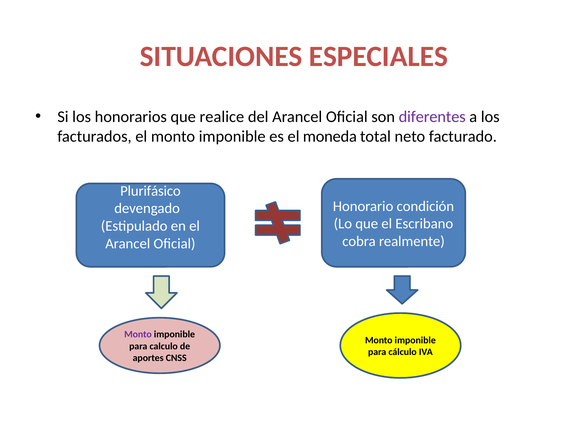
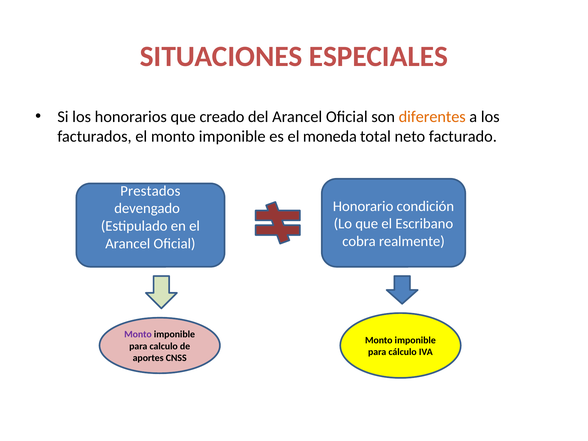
realice: realice -> creado
diferentes colour: purple -> orange
Plurifásico: Plurifásico -> Prestados
